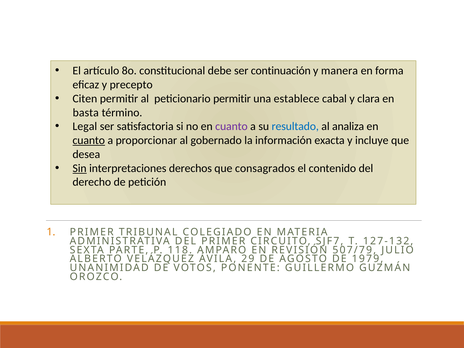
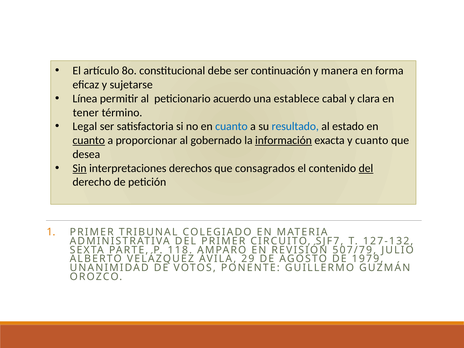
precepto: precepto -> sujetarse
Citen: Citen -> Línea
peticionario permitir: permitir -> acuerdo
basta: basta -> tener
cuanto at (231, 126) colour: purple -> blue
analiza: analiza -> estado
información underline: none -> present
y incluye: incluye -> cuanto
del at (366, 168) underline: none -> present
